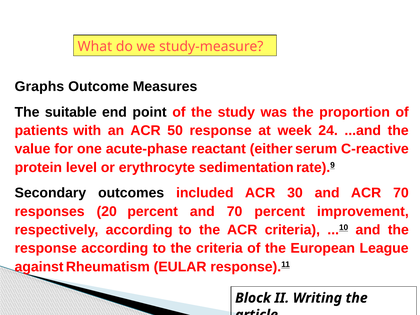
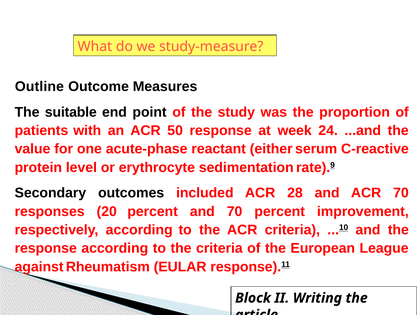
Graphs: Graphs -> Outline
30: 30 -> 28
